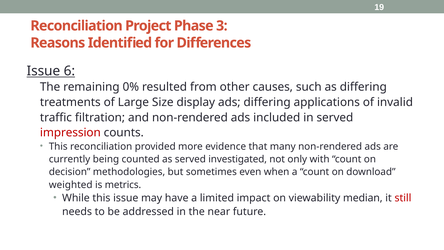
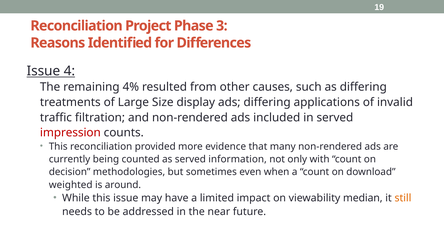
6: 6 -> 4
0%: 0% -> 4%
investigated: investigated -> information
metrics: metrics -> around
still colour: red -> orange
